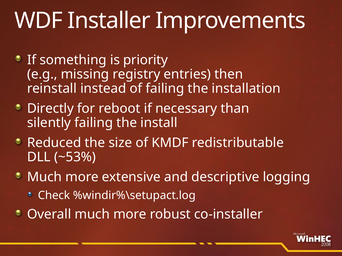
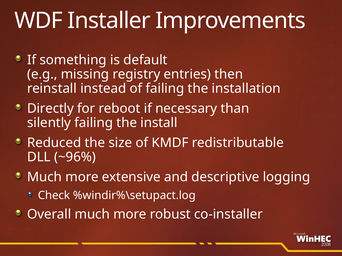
priority: priority -> default
~53%: ~53% -> ~96%
